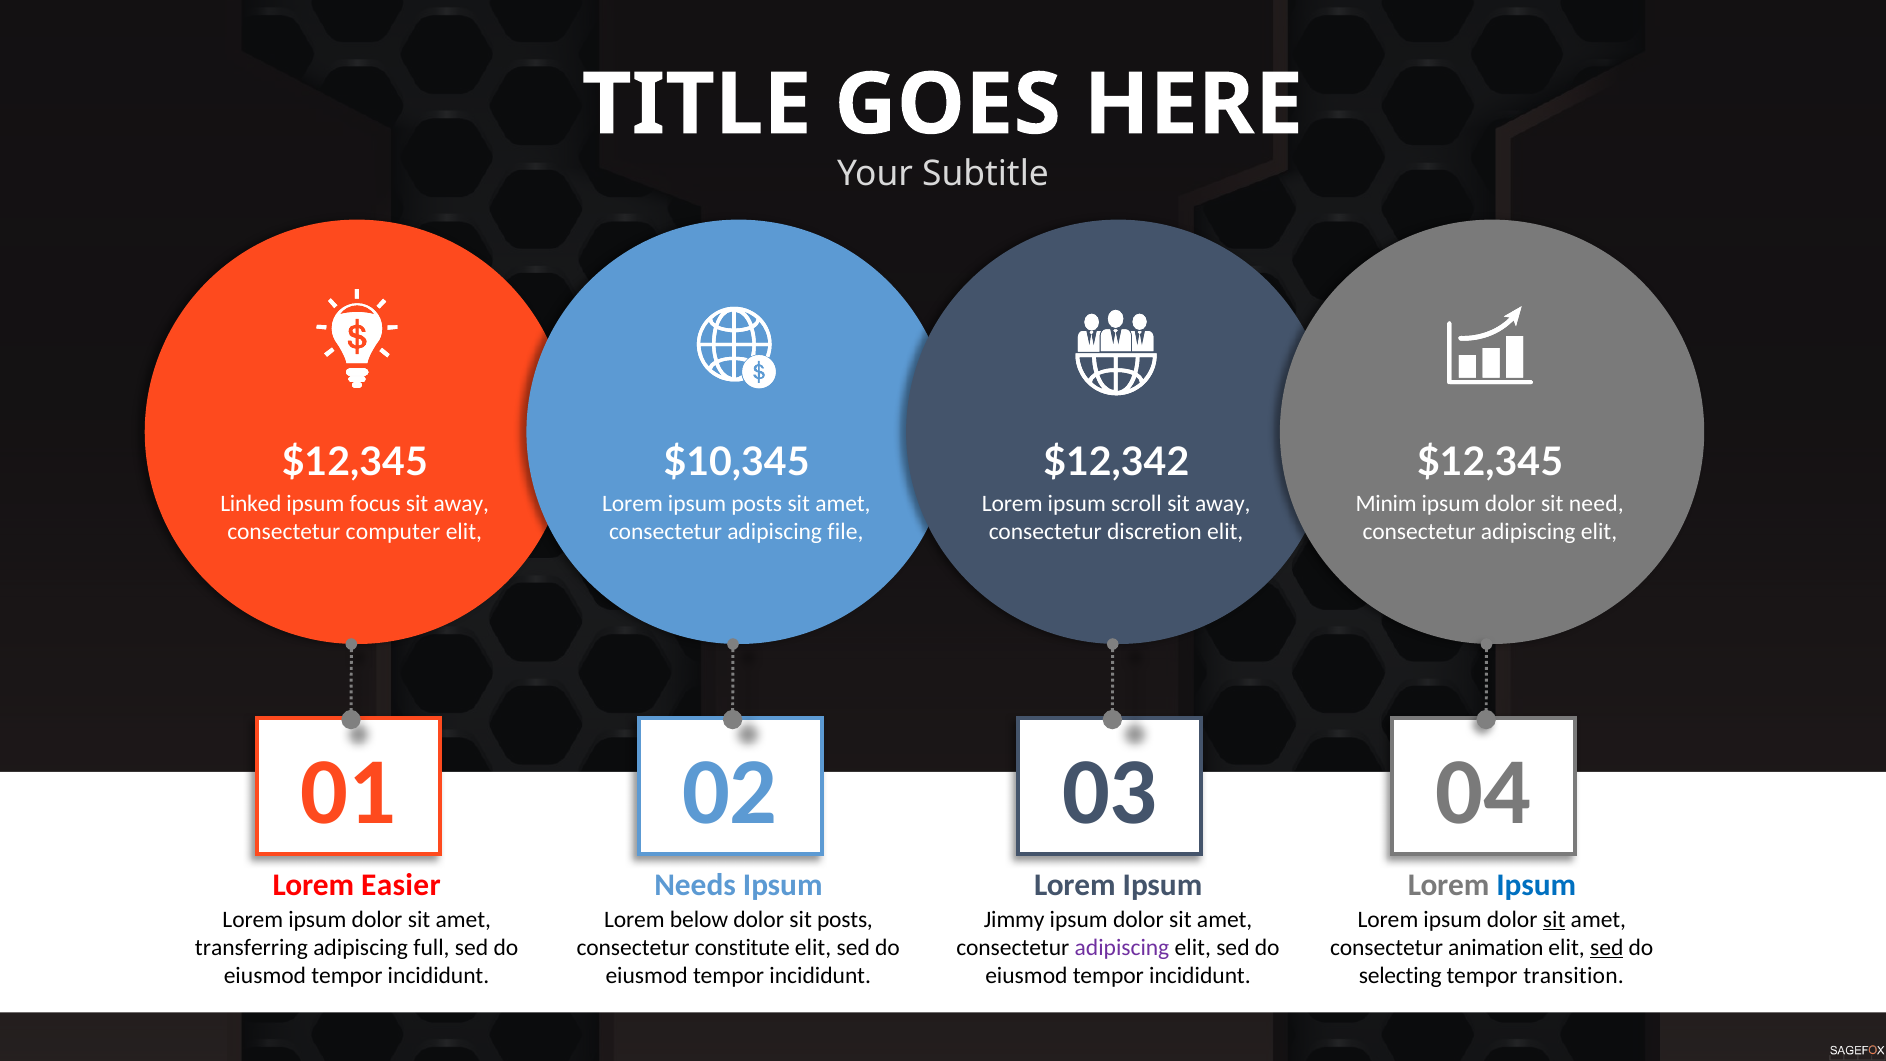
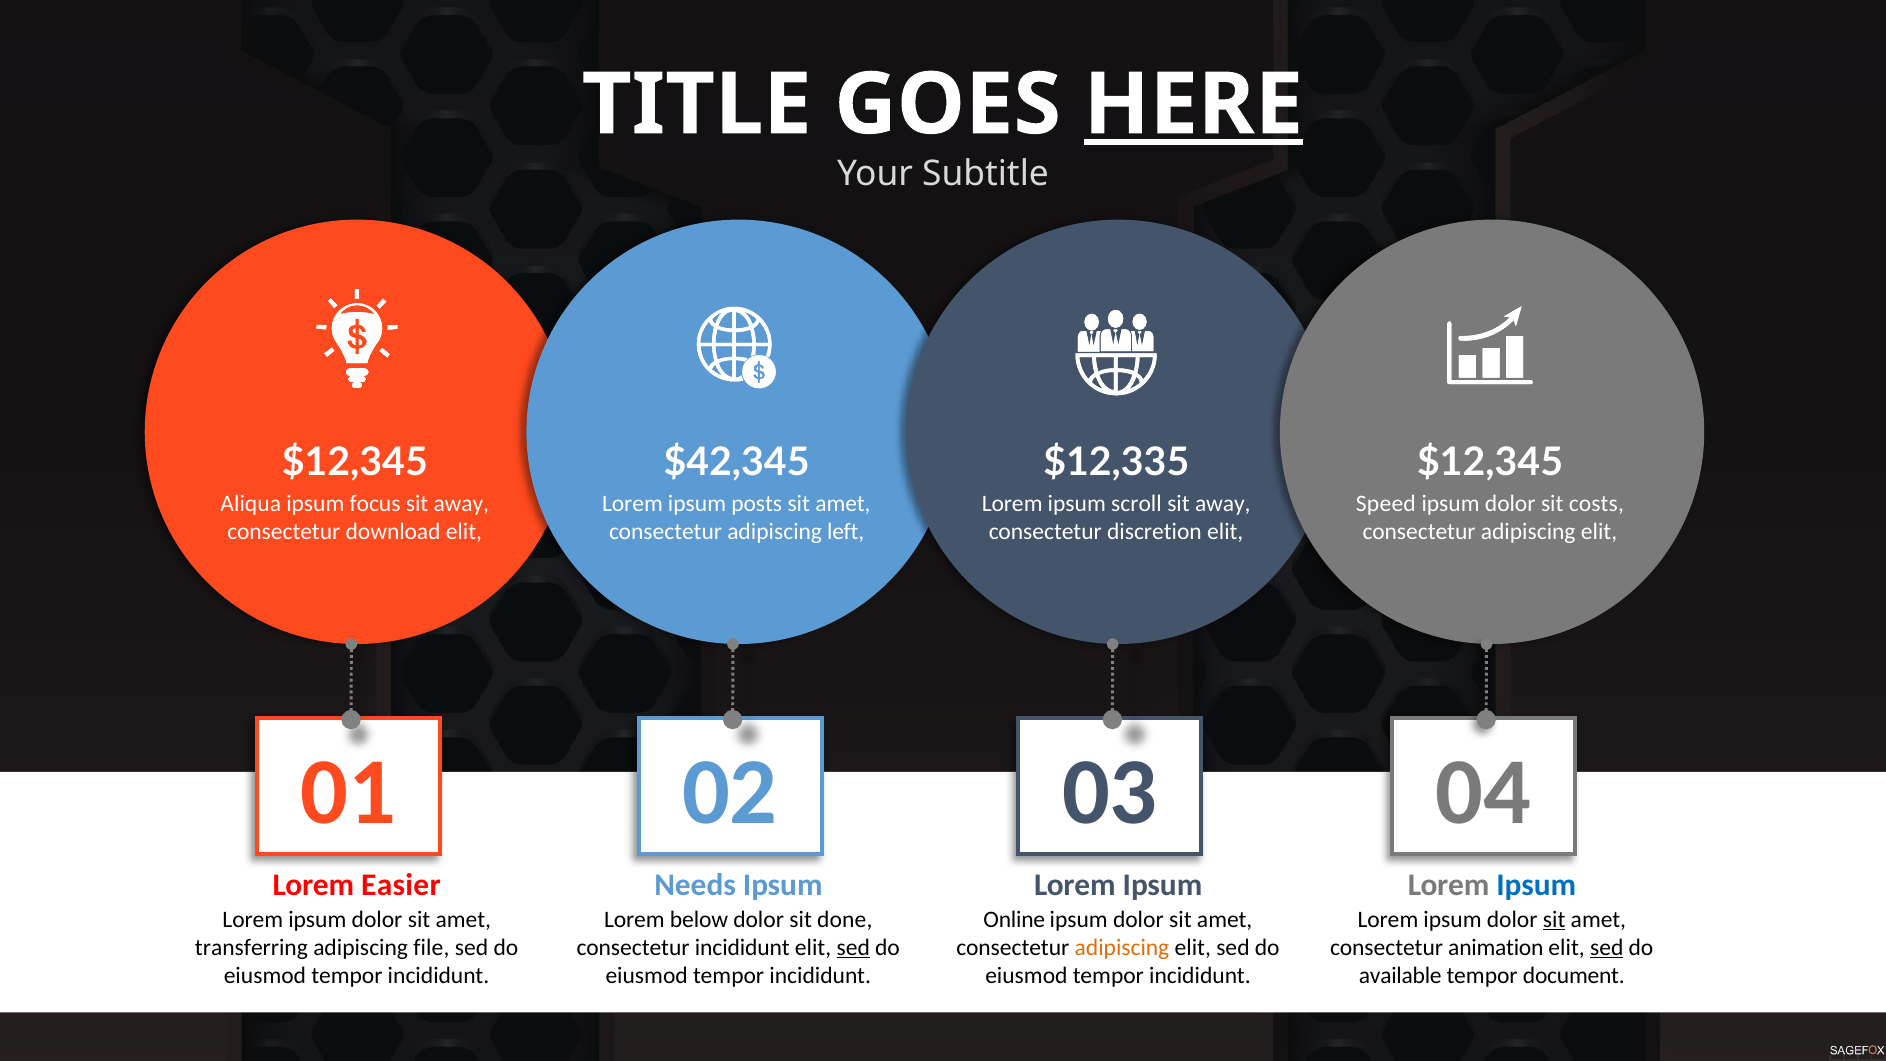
HERE underline: none -> present
$10,345: $10,345 -> $42,345
$12,342: $12,342 -> $12,335
Linked: Linked -> Aliqua
Minim: Minim -> Speed
need: need -> costs
computer: computer -> download
file: file -> left
sit posts: posts -> done
Jimmy: Jimmy -> Online
full: full -> file
consectetur constitute: constitute -> incididunt
sed at (853, 948) underline: none -> present
adipiscing at (1122, 948) colour: purple -> orange
selecting: selecting -> available
transition: transition -> document
